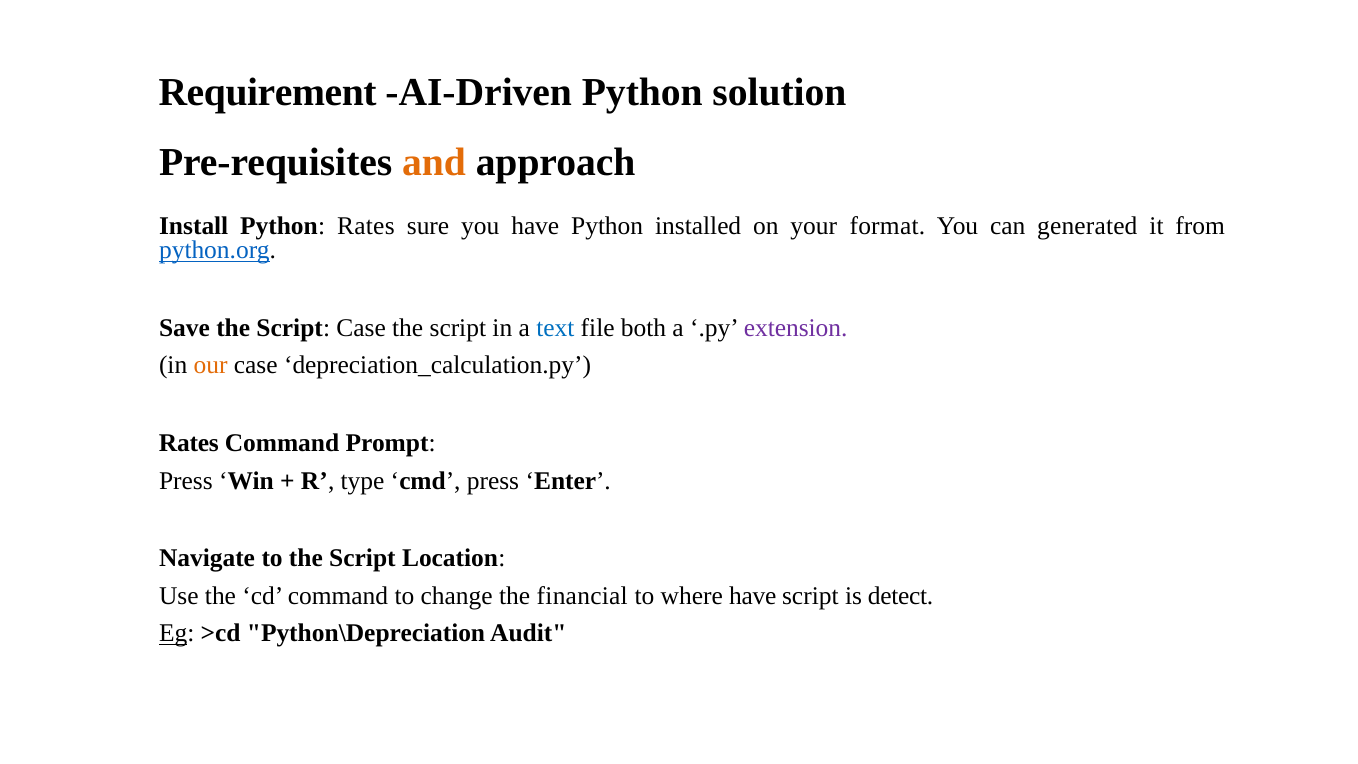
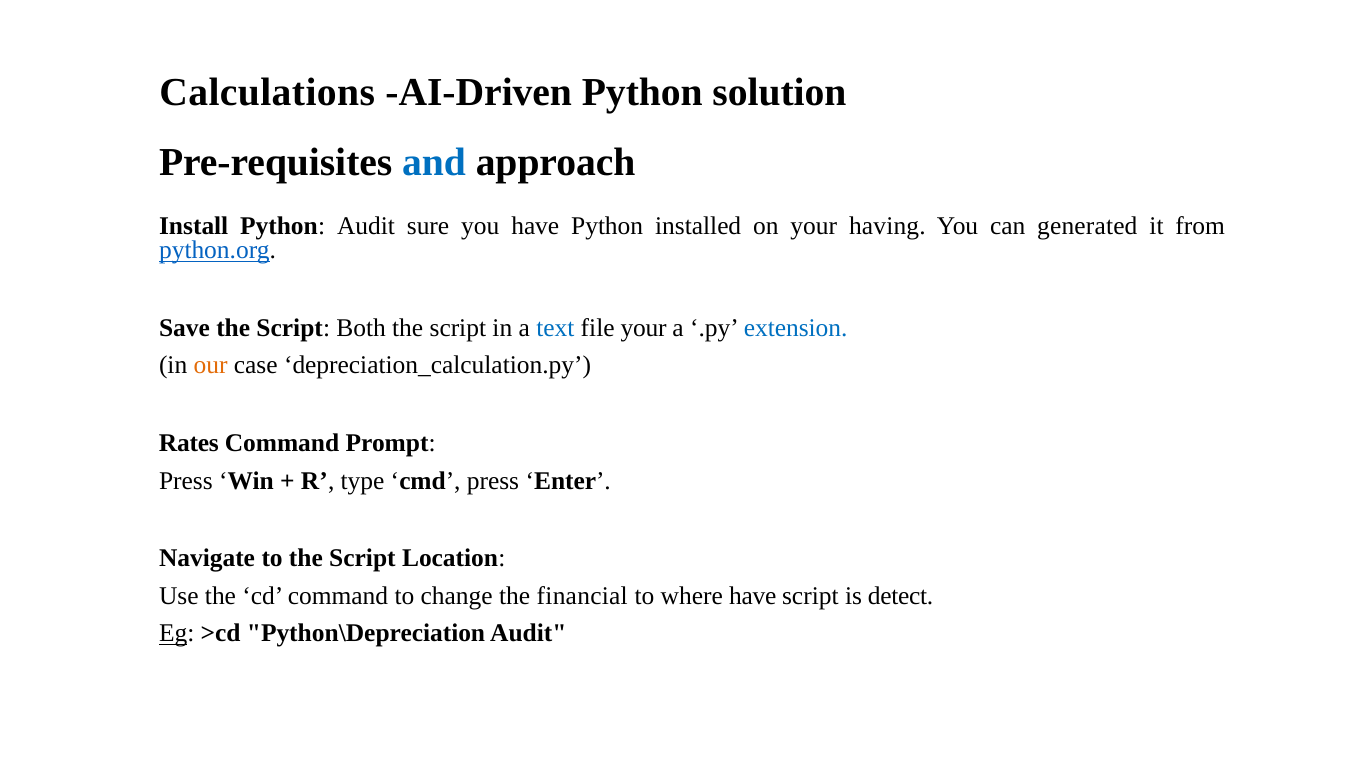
Requirement: Requirement -> Calculations
and colour: orange -> blue
Python Rates: Rates -> Audit
format: format -> having
Script Case: Case -> Both
file both: both -> your
extension colour: purple -> blue
